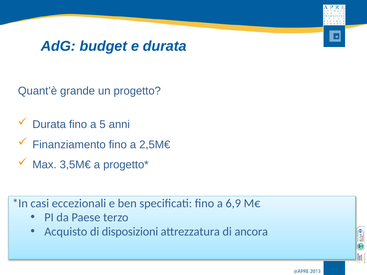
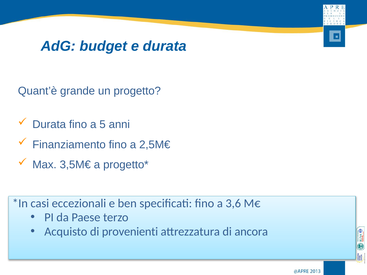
6,9: 6,9 -> 3,6
disposizioni: disposizioni -> provenienti
